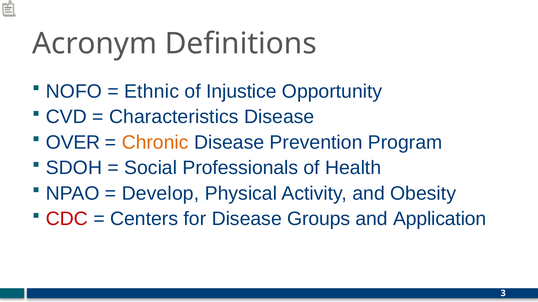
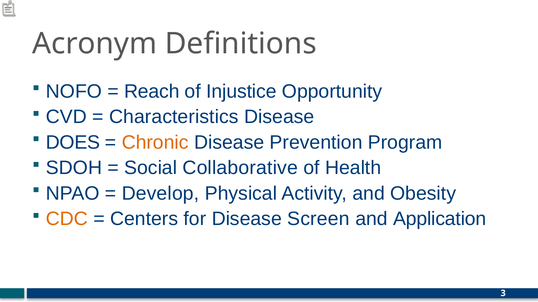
Ethnic: Ethnic -> Reach
OVER: OVER -> DOES
Professionals: Professionals -> Collaborative
CDC colour: red -> orange
Groups: Groups -> Screen
